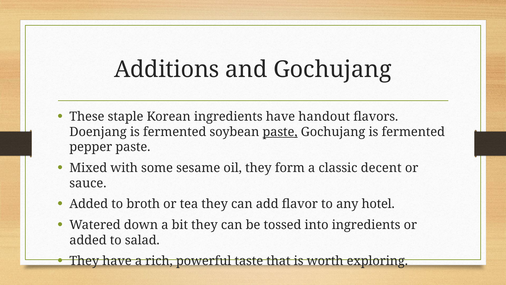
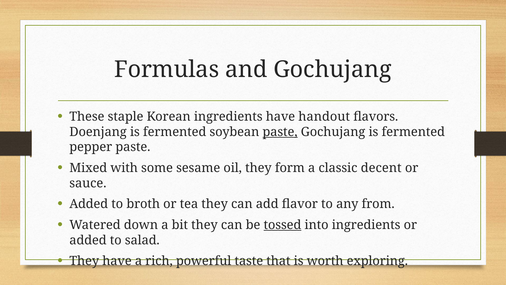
Additions: Additions -> Formulas
hotel: hotel -> from
tossed underline: none -> present
